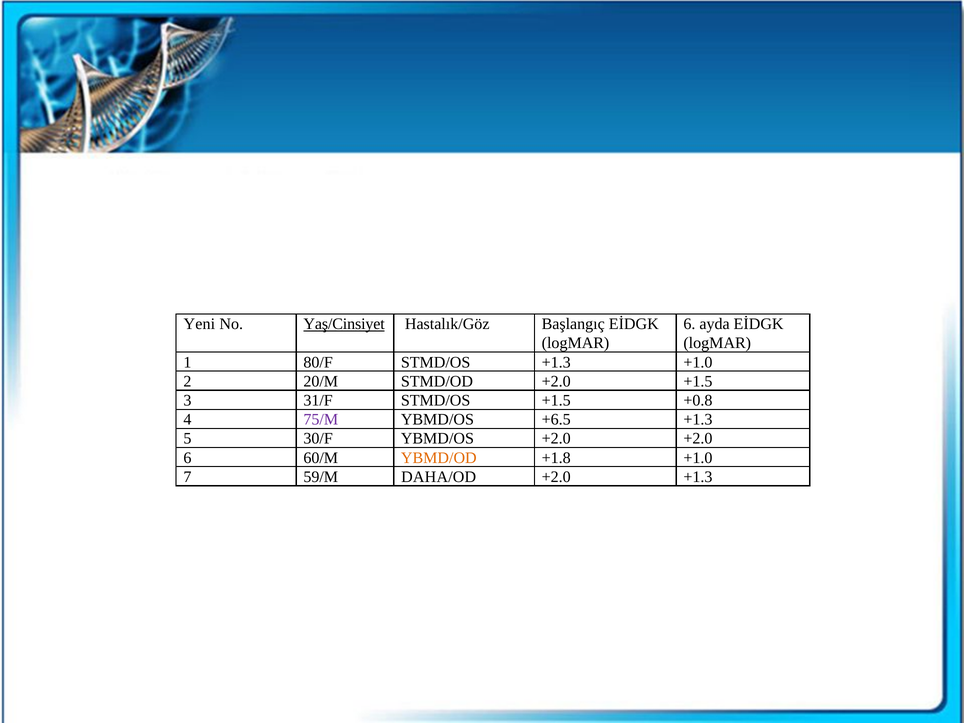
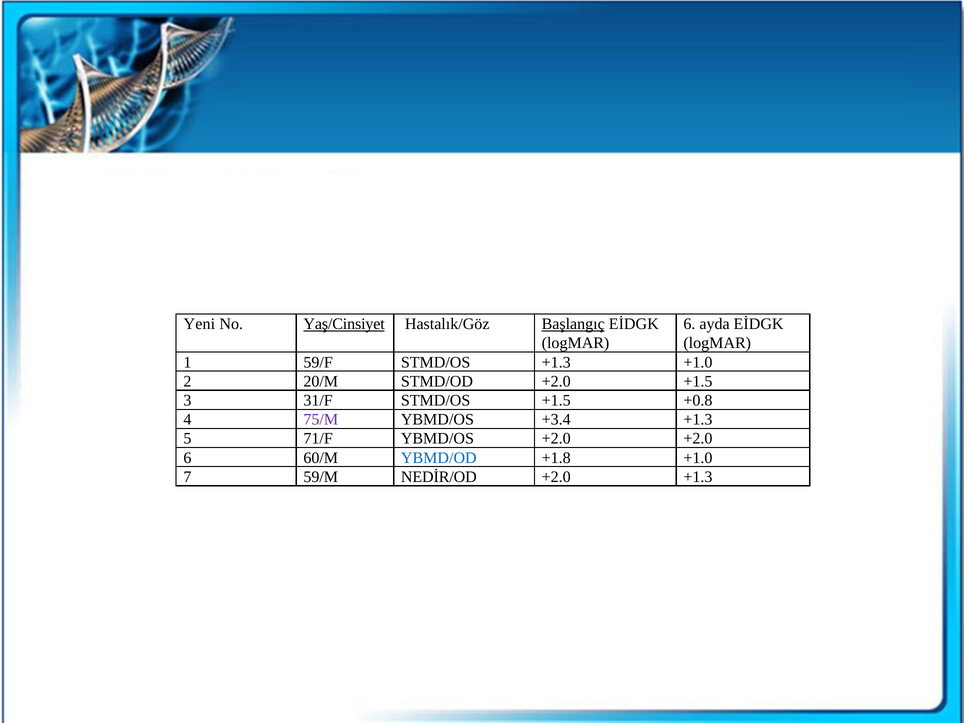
Başlangıç underline: none -> present
80/F: 80/F -> 59/F
+6.5: +6.5 -> +3.4
30/F: 30/F -> 71/F
YBMD/OD colour: orange -> blue
DAHA/OD: DAHA/OD -> NEDİR/OD
